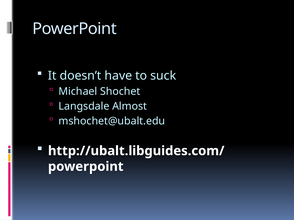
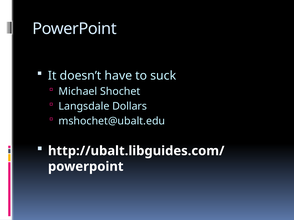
Almost: Almost -> Dollars
